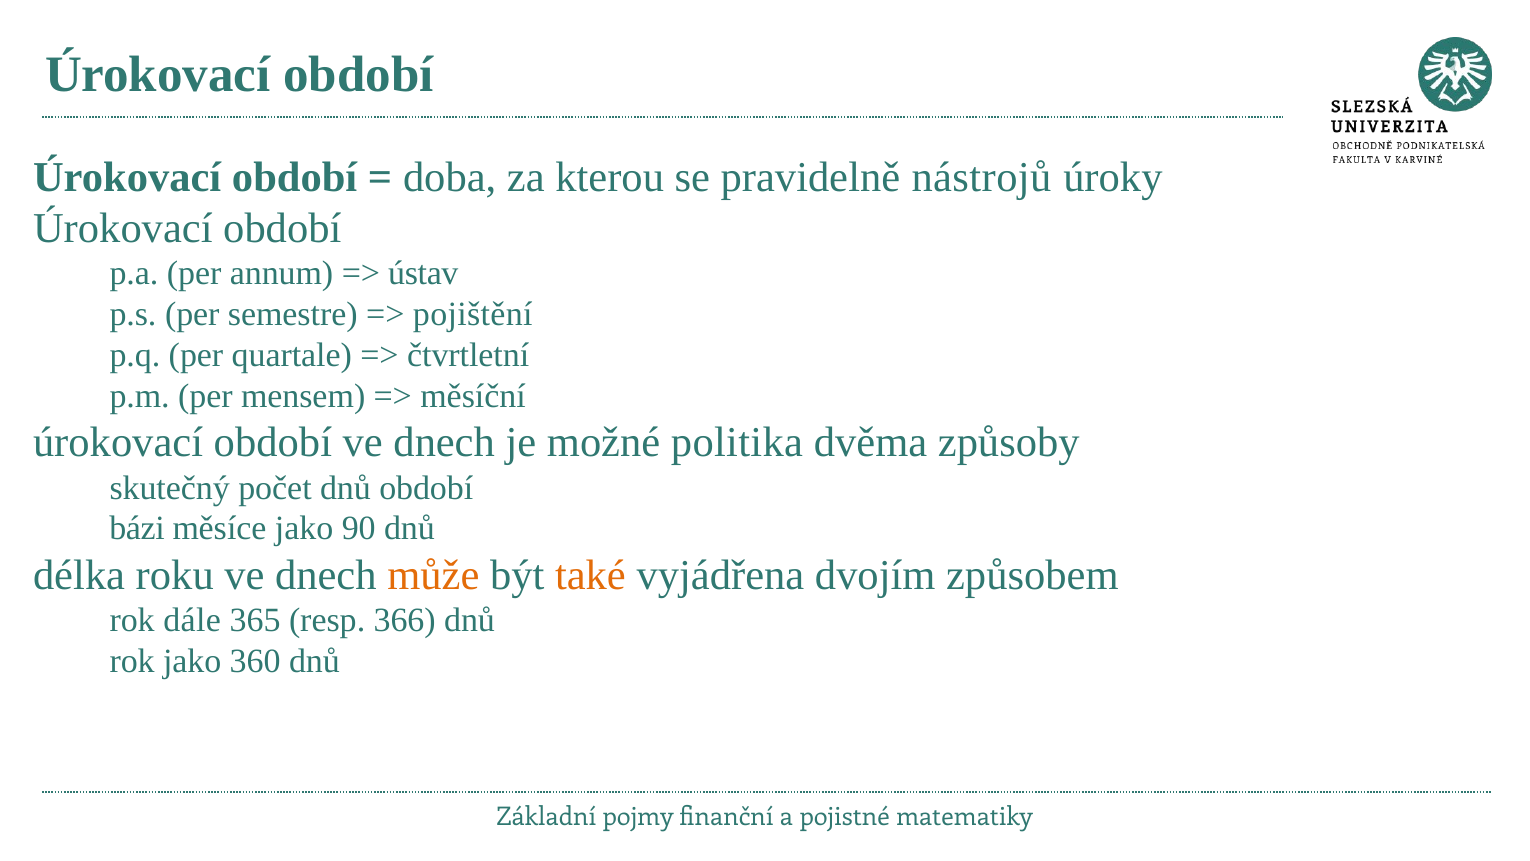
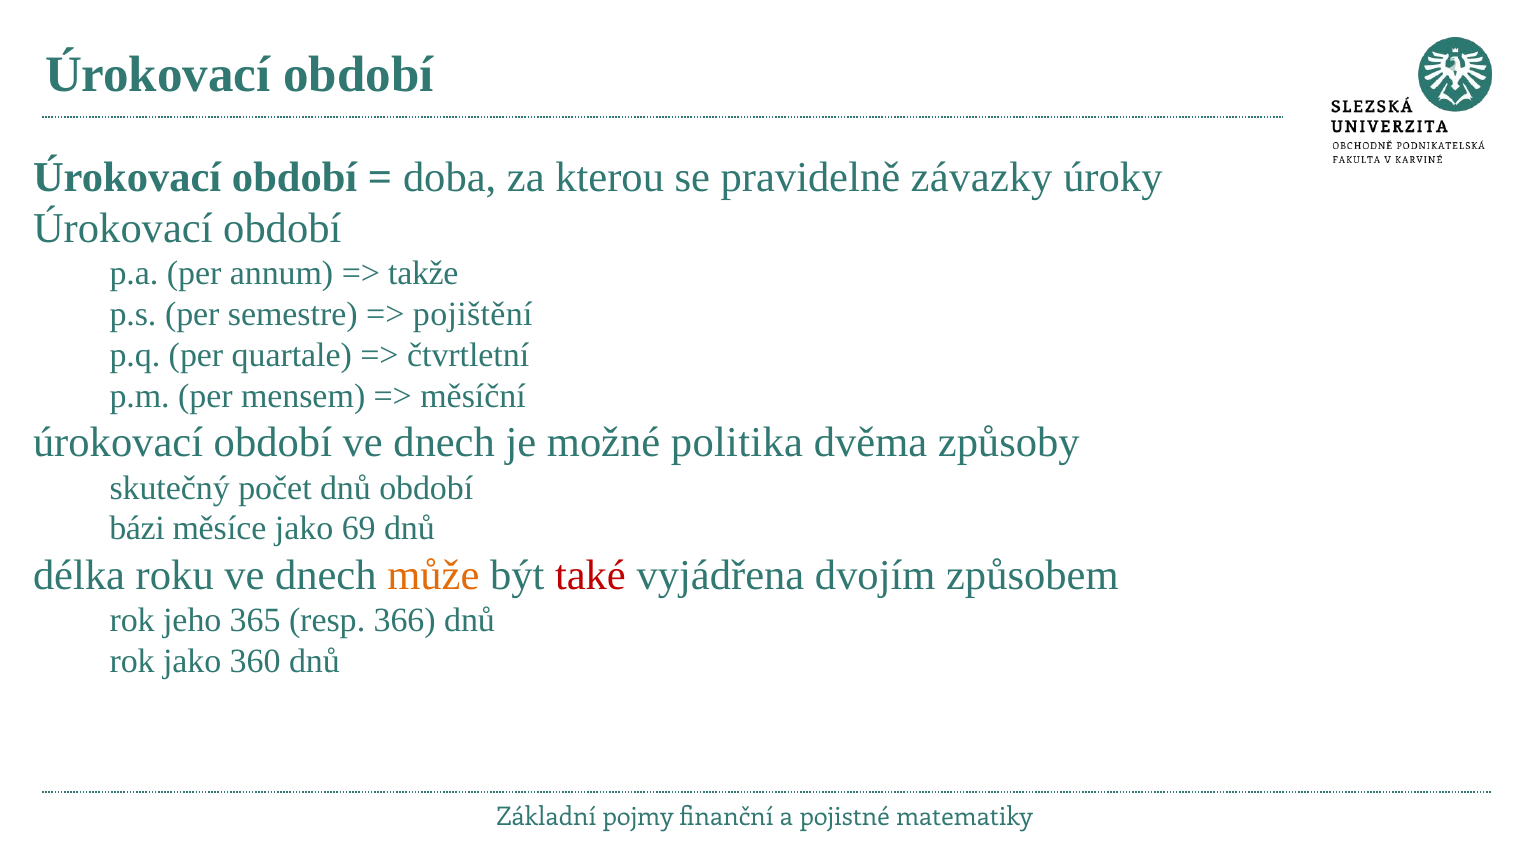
nástrojů: nástrojů -> závazky
ústav: ústav -> takže
90: 90 -> 69
také colour: orange -> red
dále: dále -> jeho
